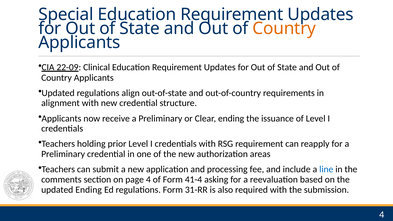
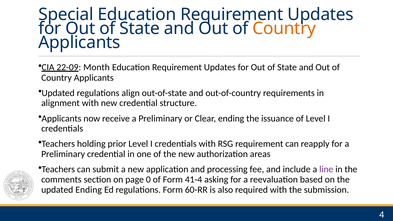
Clinical: Clinical -> Month
line colour: blue -> purple
page 4: 4 -> 0
31-RR: 31-RR -> 60-RR
